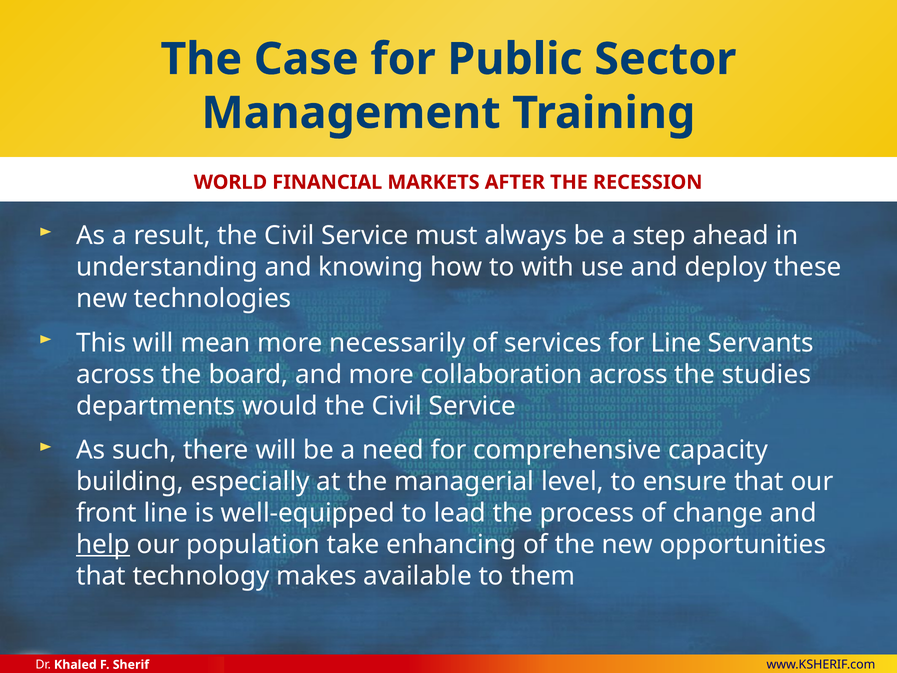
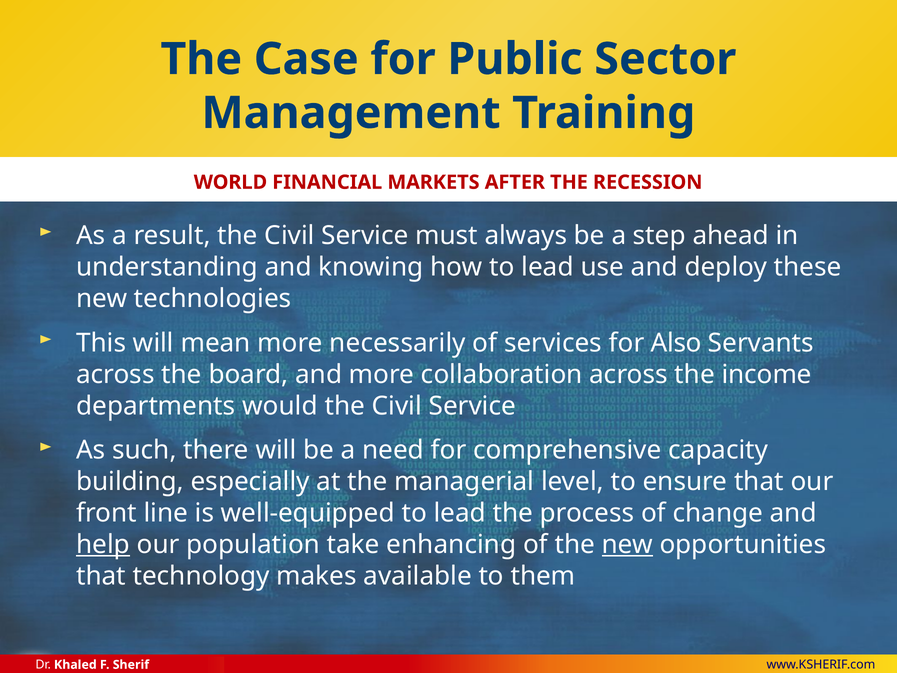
how to with: with -> lead
for Line: Line -> Also
studies: studies -> income
new at (627, 544) underline: none -> present
